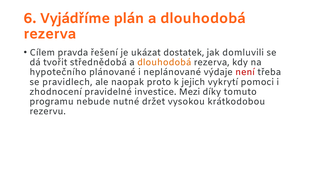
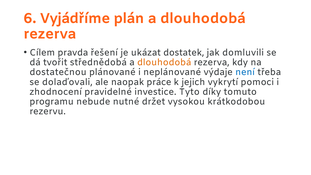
hypotečního: hypotečního -> dostatečnou
není colour: red -> blue
pravidlech: pravidlech -> dolaďovali
proto: proto -> práce
Mezi: Mezi -> Tyto
